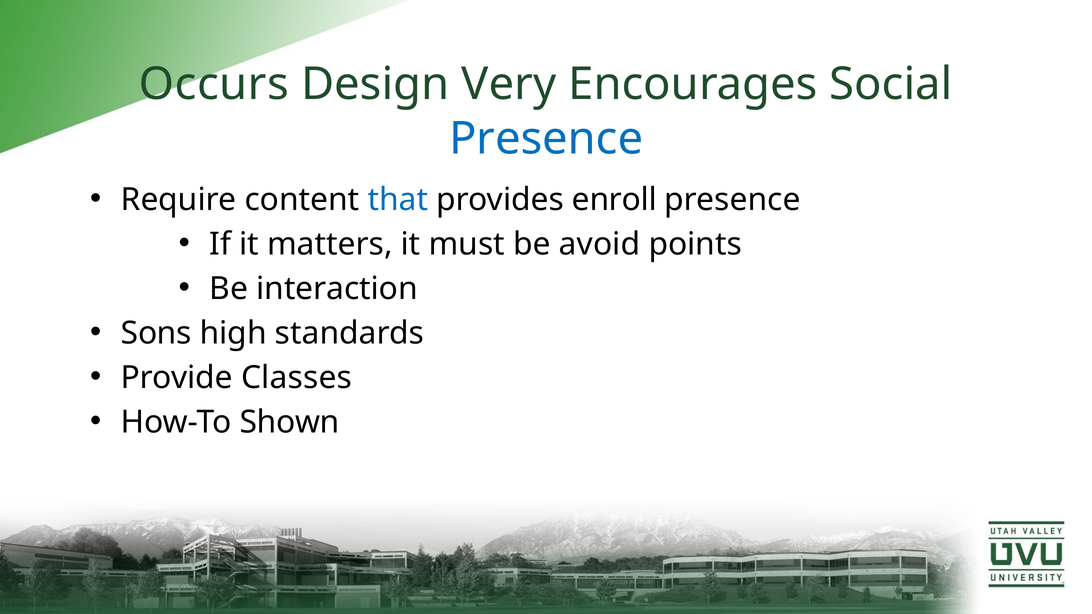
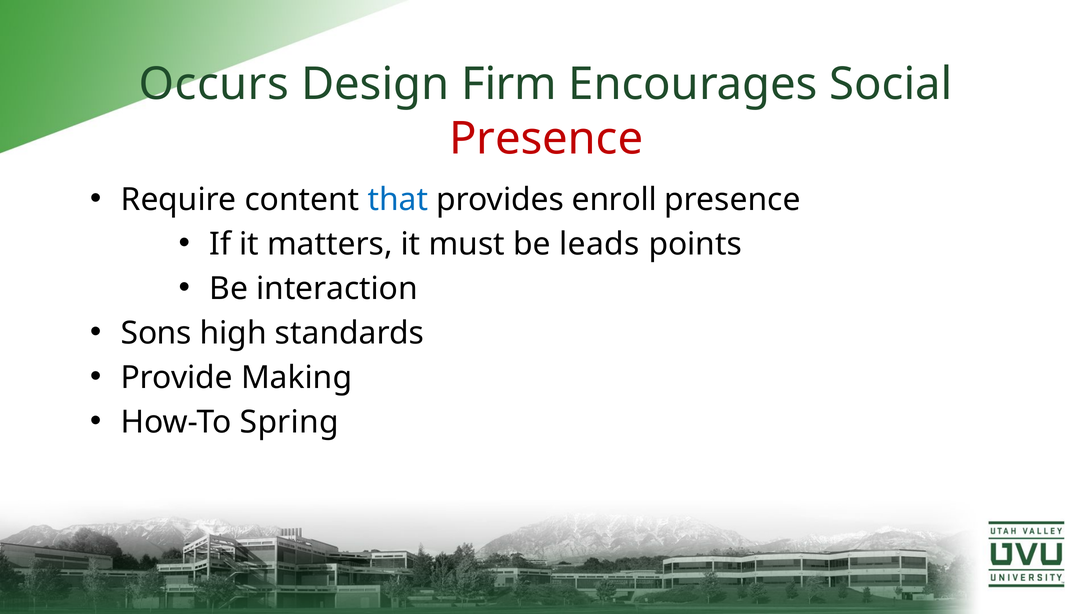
Very: Very -> Firm
Presence at (546, 139) colour: blue -> red
avoid: avoid -> leads
Classes: Classes -> Making
Shown: Shown -> Spring
